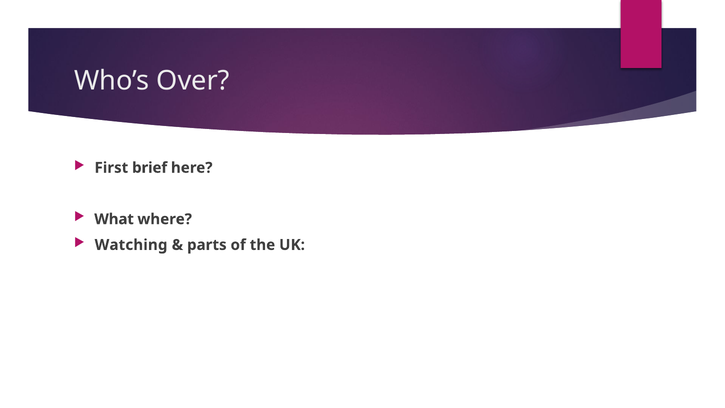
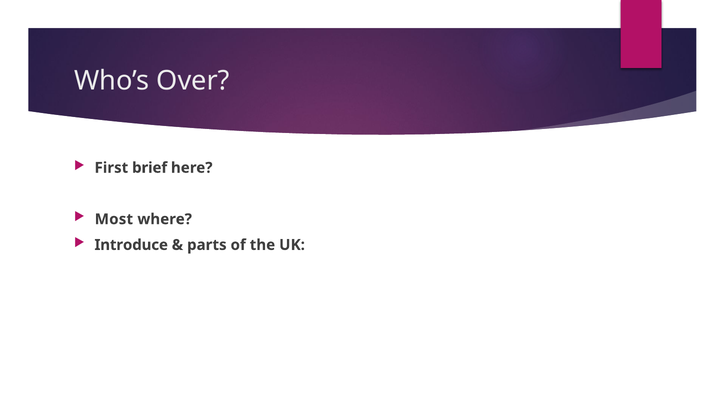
What: What -> Most
Watching: Watching -> Introduce
